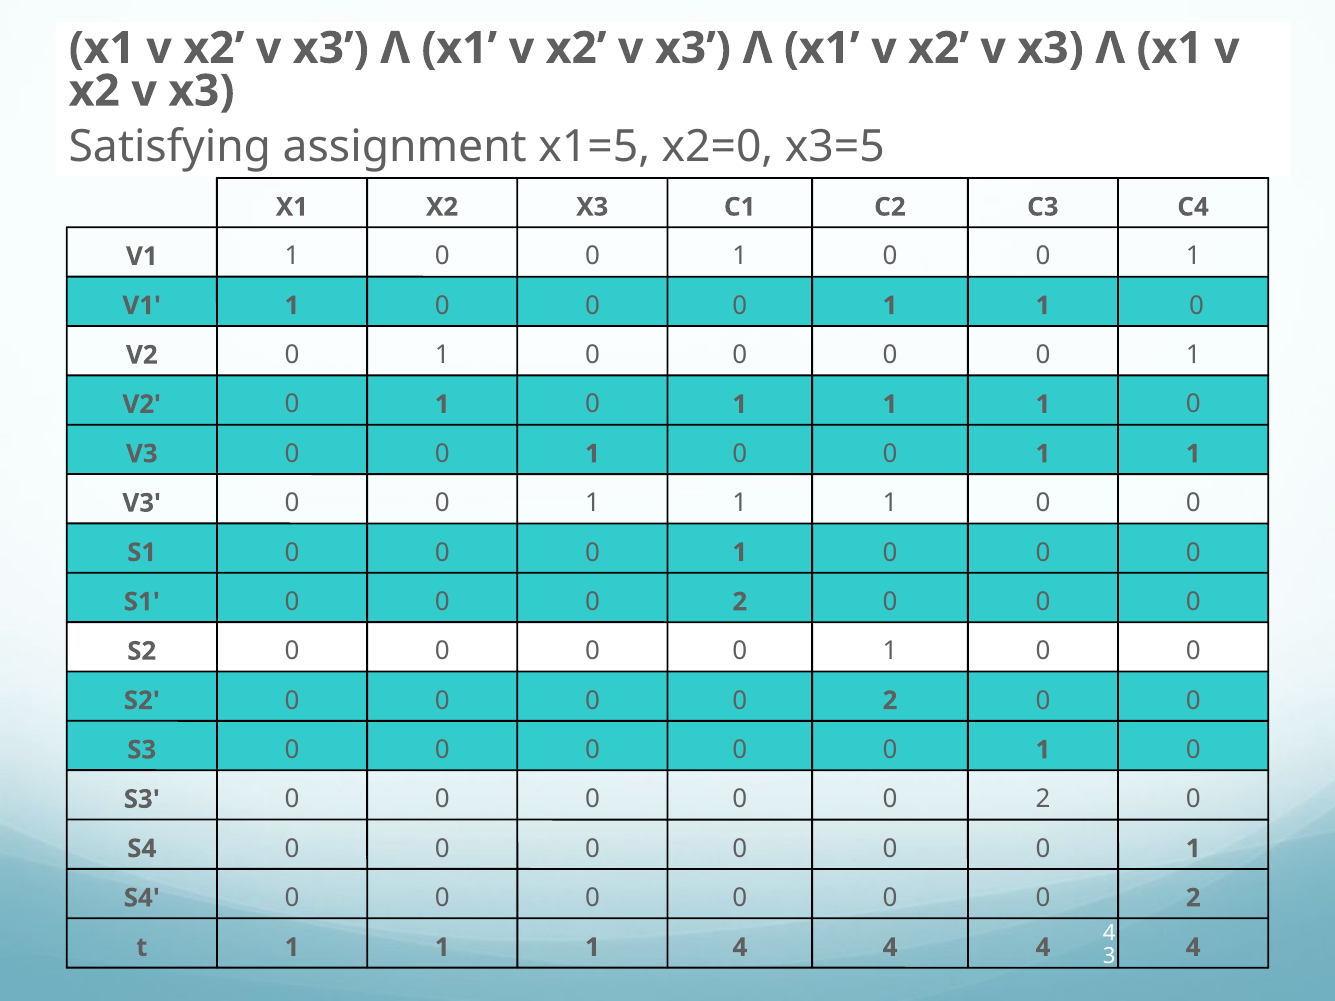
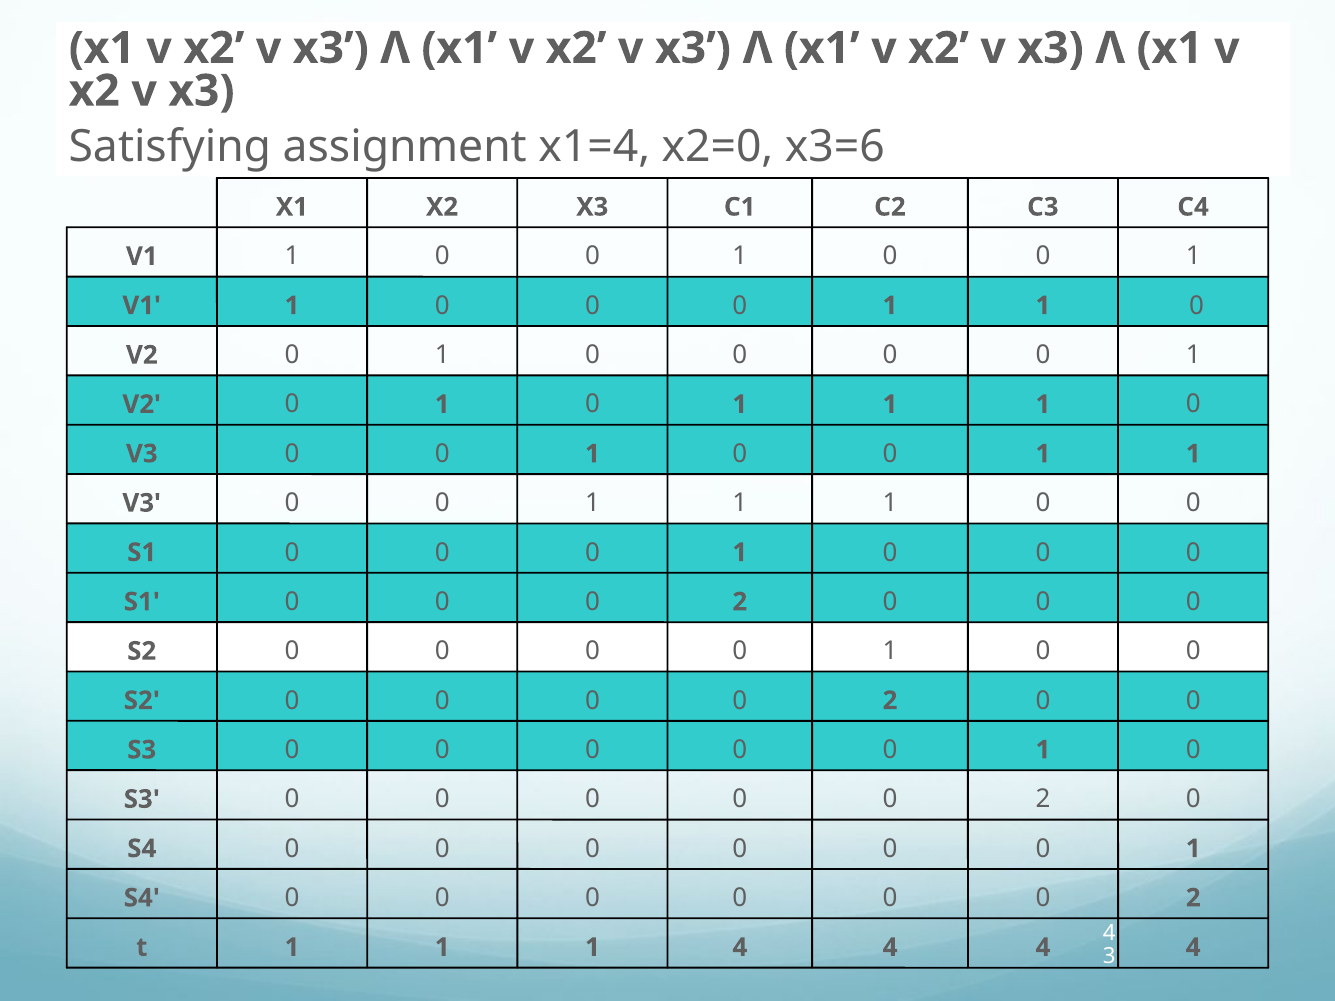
x1=5: x1=5 -> x1=4
x3=5: x3=5 -> x3=6
